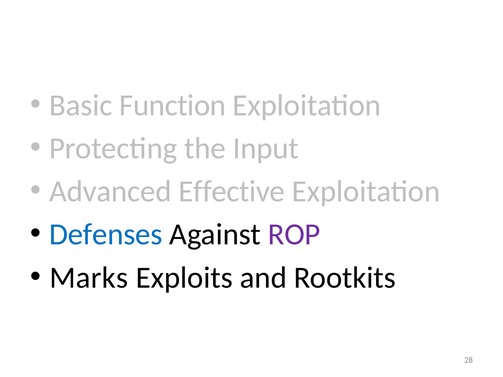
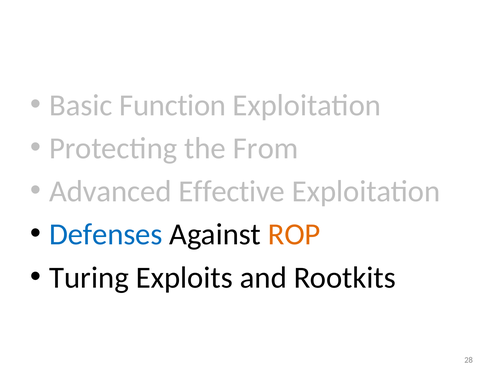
Input: Input -> From
ROP colour: purple -> orange
Marks: Marks -> Turing
